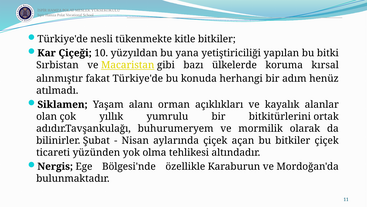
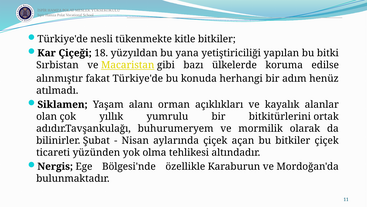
10: 10 -> 18
kırsal: kırsal -> edilse
